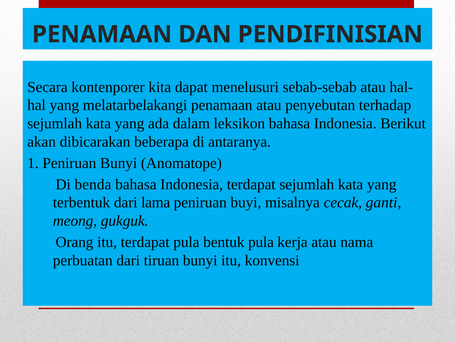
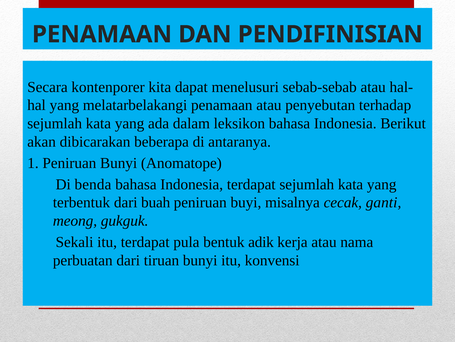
lama: lama -> buah
Orang: Orang -> Sekali
bentuk pula: pula -> adik
